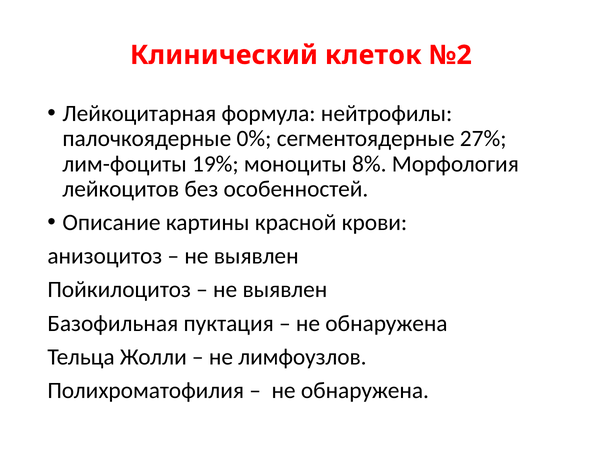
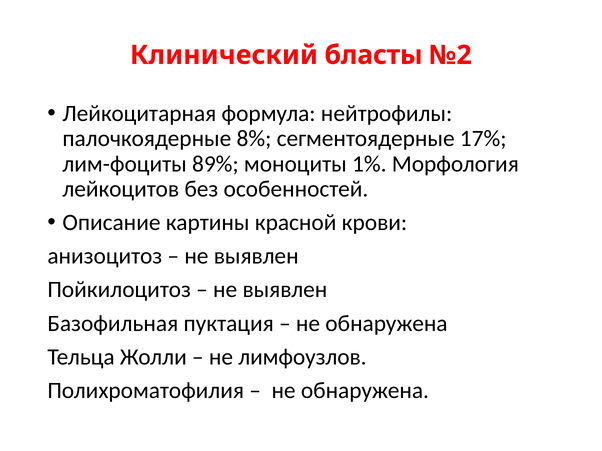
клеток: клеток -> бласты
0%: 0% -> 8%
27%: 27% -> 17%
19%: 19% -> 89%
8%: 8% -> 1%
